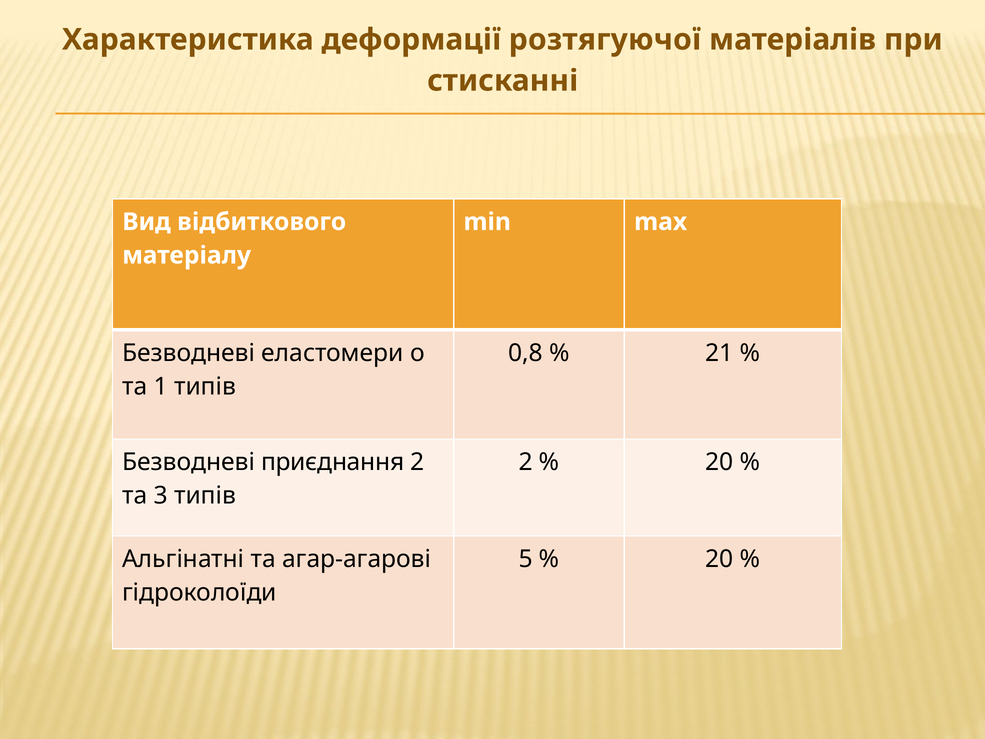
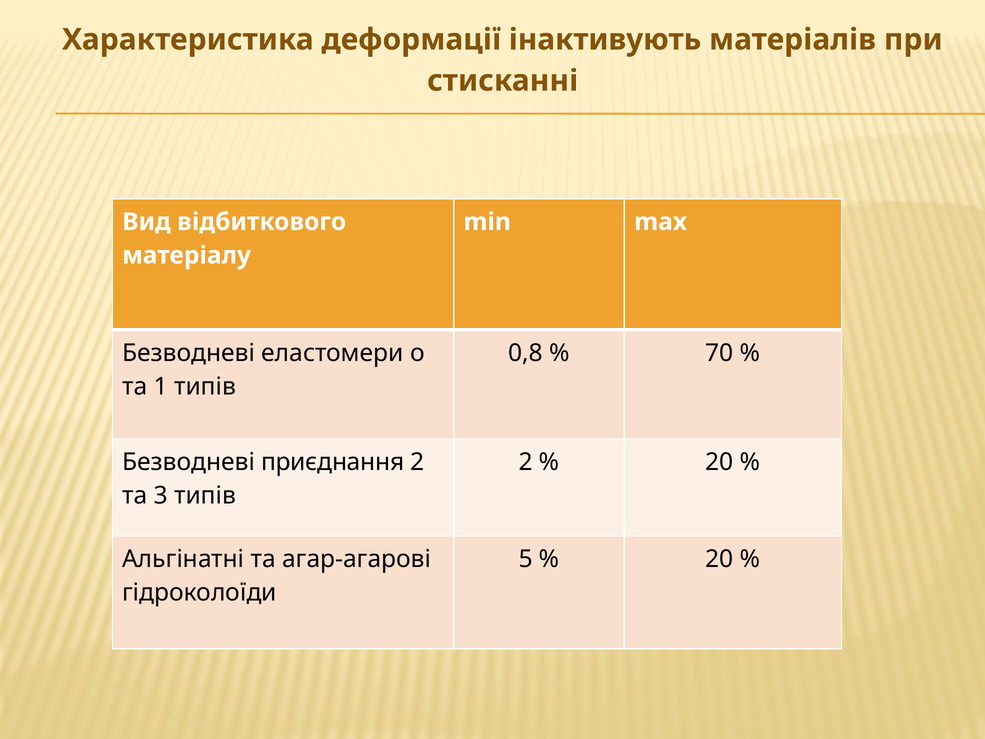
розтягуючої: розтягуючої -> інактивують
21: 21 -> 70
